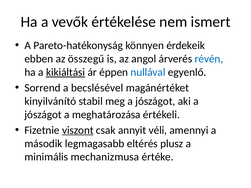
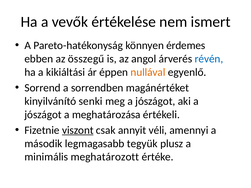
érdekeik: érdekeik -> érdemes
kikiáltási underline: present -> none
nullával colour: blue -> orange
becslésével: becslésével -> sorrendben
stabil: stabil -> senki
eltérés: eltérés -> tegyük
mechanizmusa: mechanizmusa -> meghatározott
